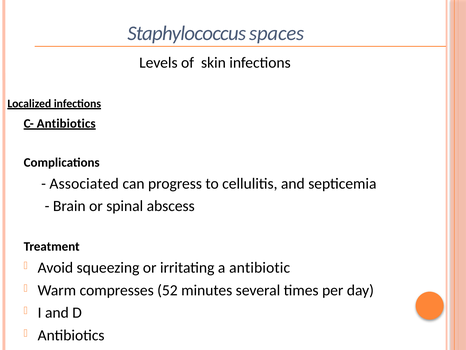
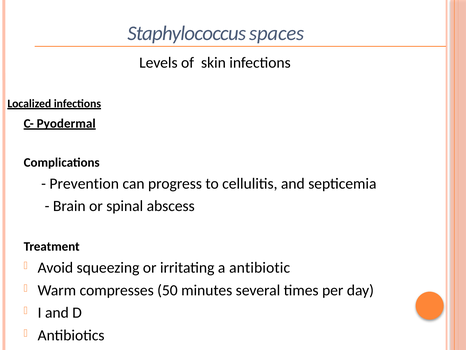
C- Antibiotics: Antibiotics -> Pyodermal
Associated: Associated -> Prevention
52: 52 -> 50
